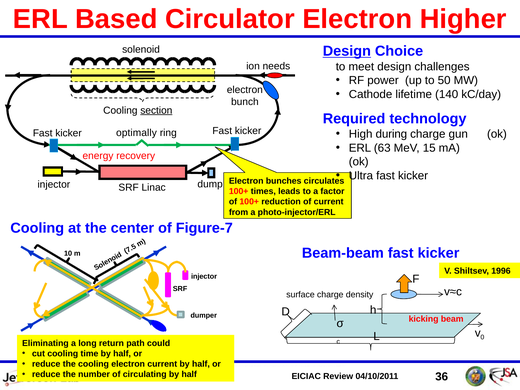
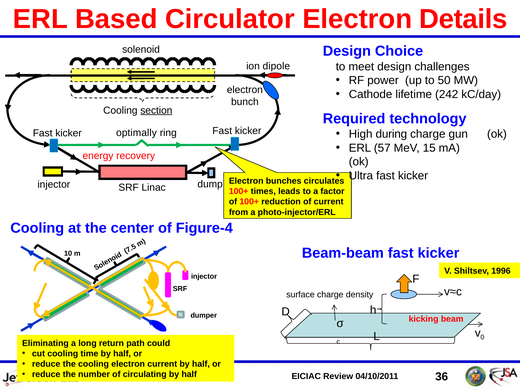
Higher: Higher -> Details
Design at (347, 51) underline: present -> none
needs: needs -> dipole
140: 140 -> 242
63: 63 -> 57
Figure-7: Figure-7 -> Figure-4
